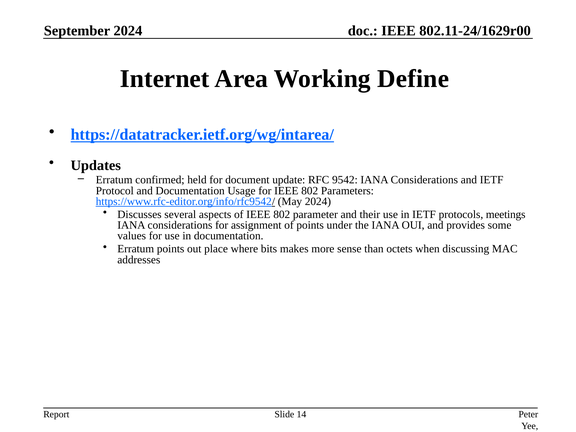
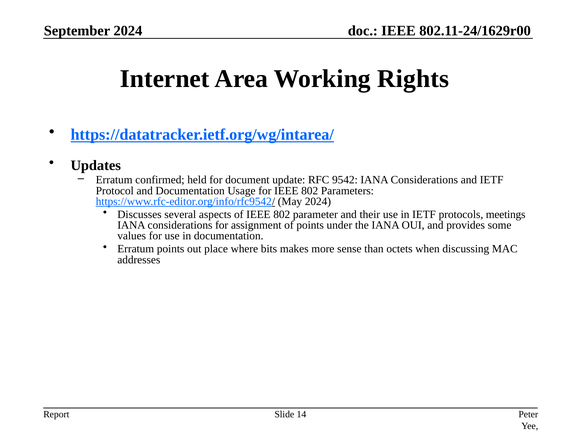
Define: Define -> Rights
